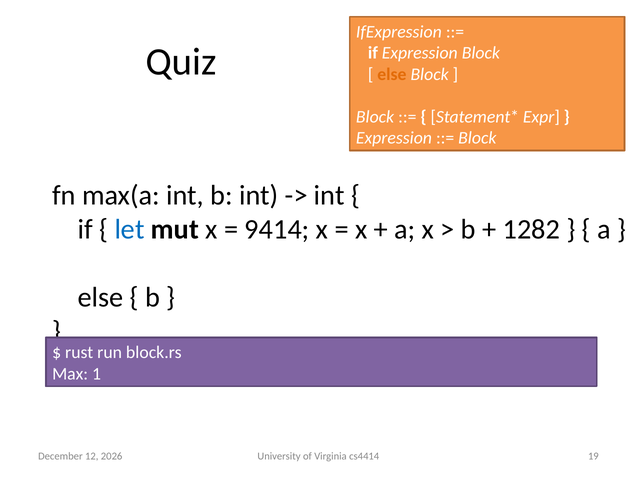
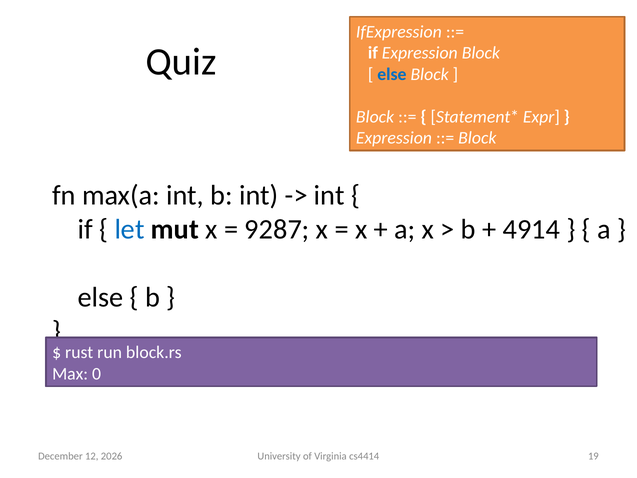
else at (392, 74) colour: orange -> blue
9414: 9414 -> 9287
1282: 1282 -> 4914
1: 1 -> 0
